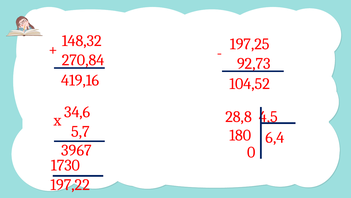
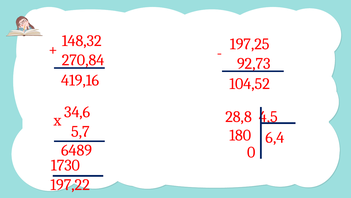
3967: 3967 -> 6489
